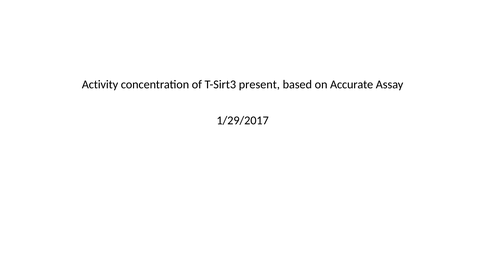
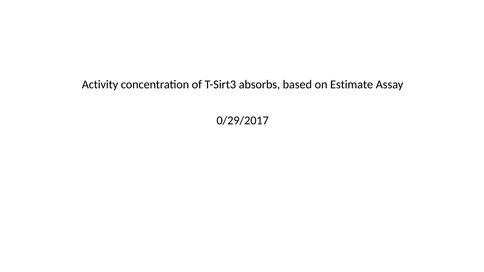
present: present -> absorbs
Accurate: Accurate -> Estimate
1/29/2017: 1/29/2017 -> 0/29/2017
